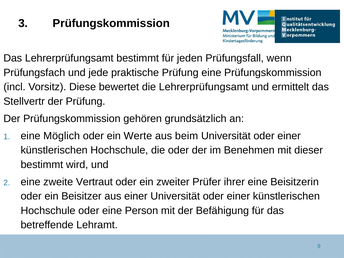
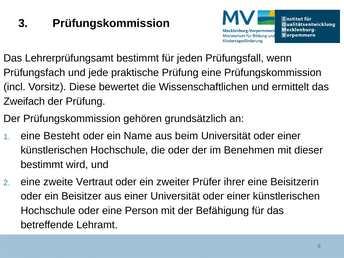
die Lehrerprüfungsamt: Lehrerprüfungsamt -> Wissenschaftlichen
Stellvertr: Stellvertr -> Zweifach
Möglich: Möglich -> Besteht
Werte: Werte -> Name
